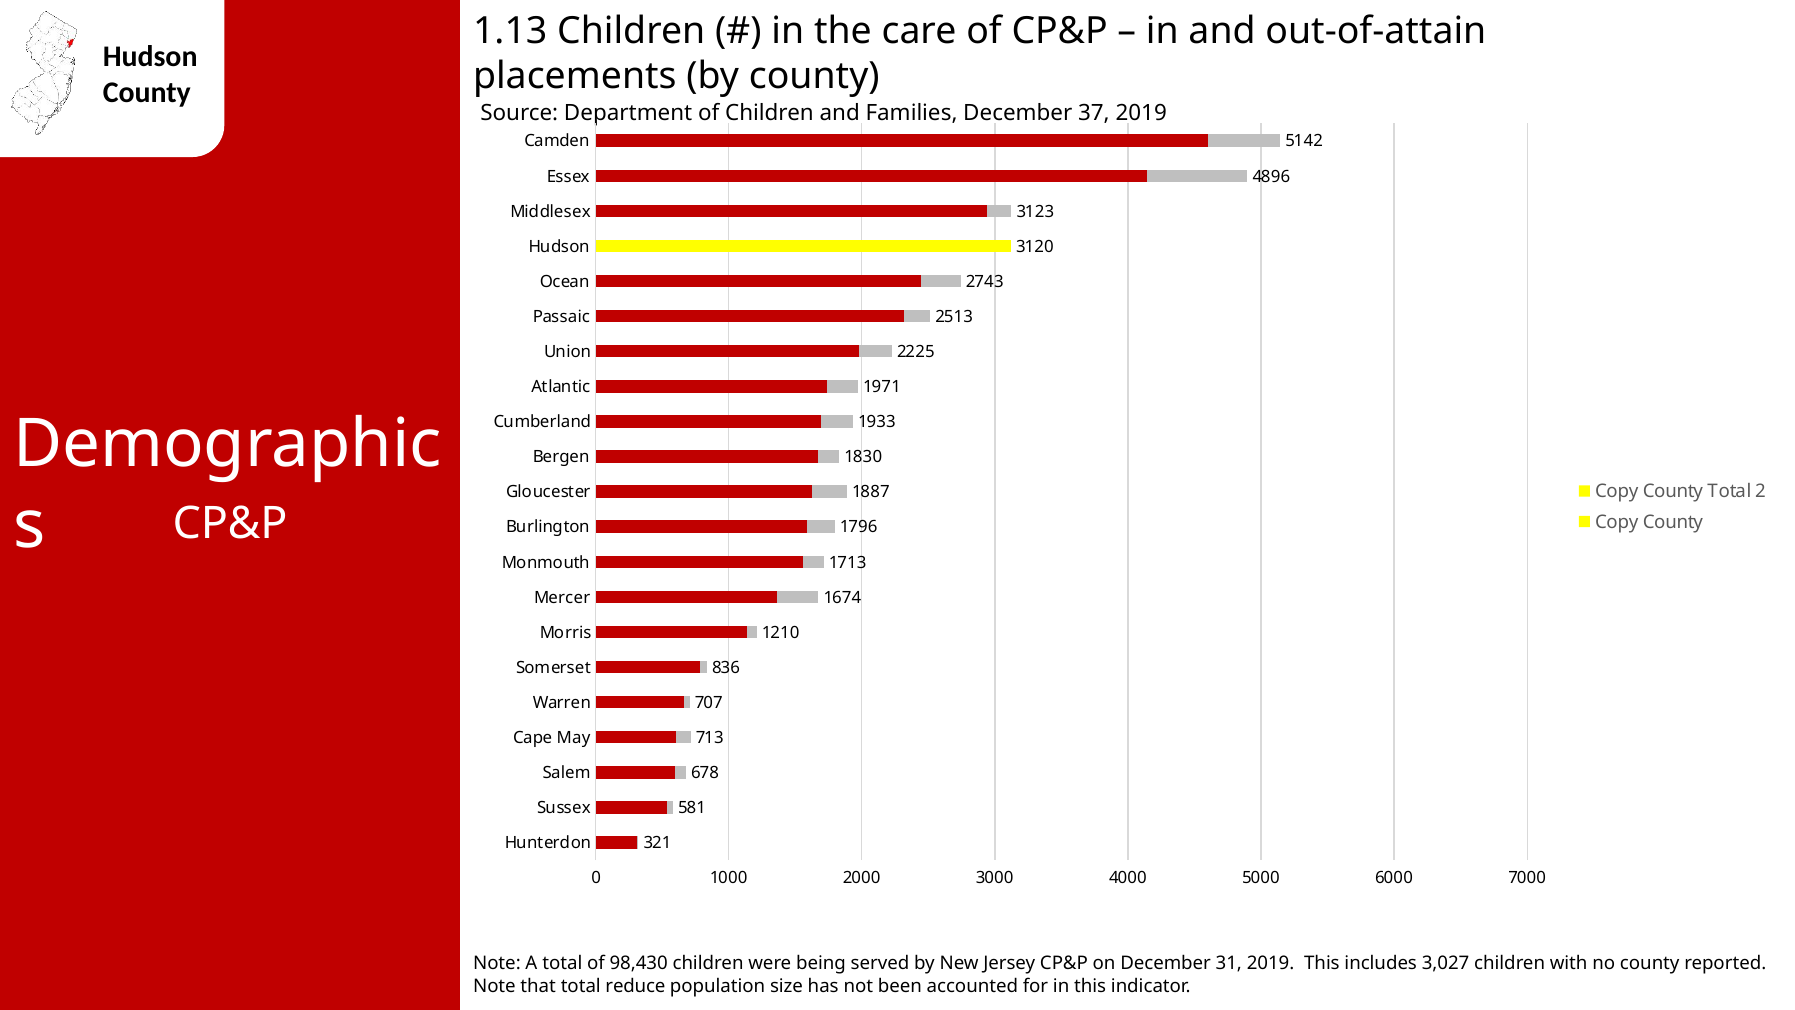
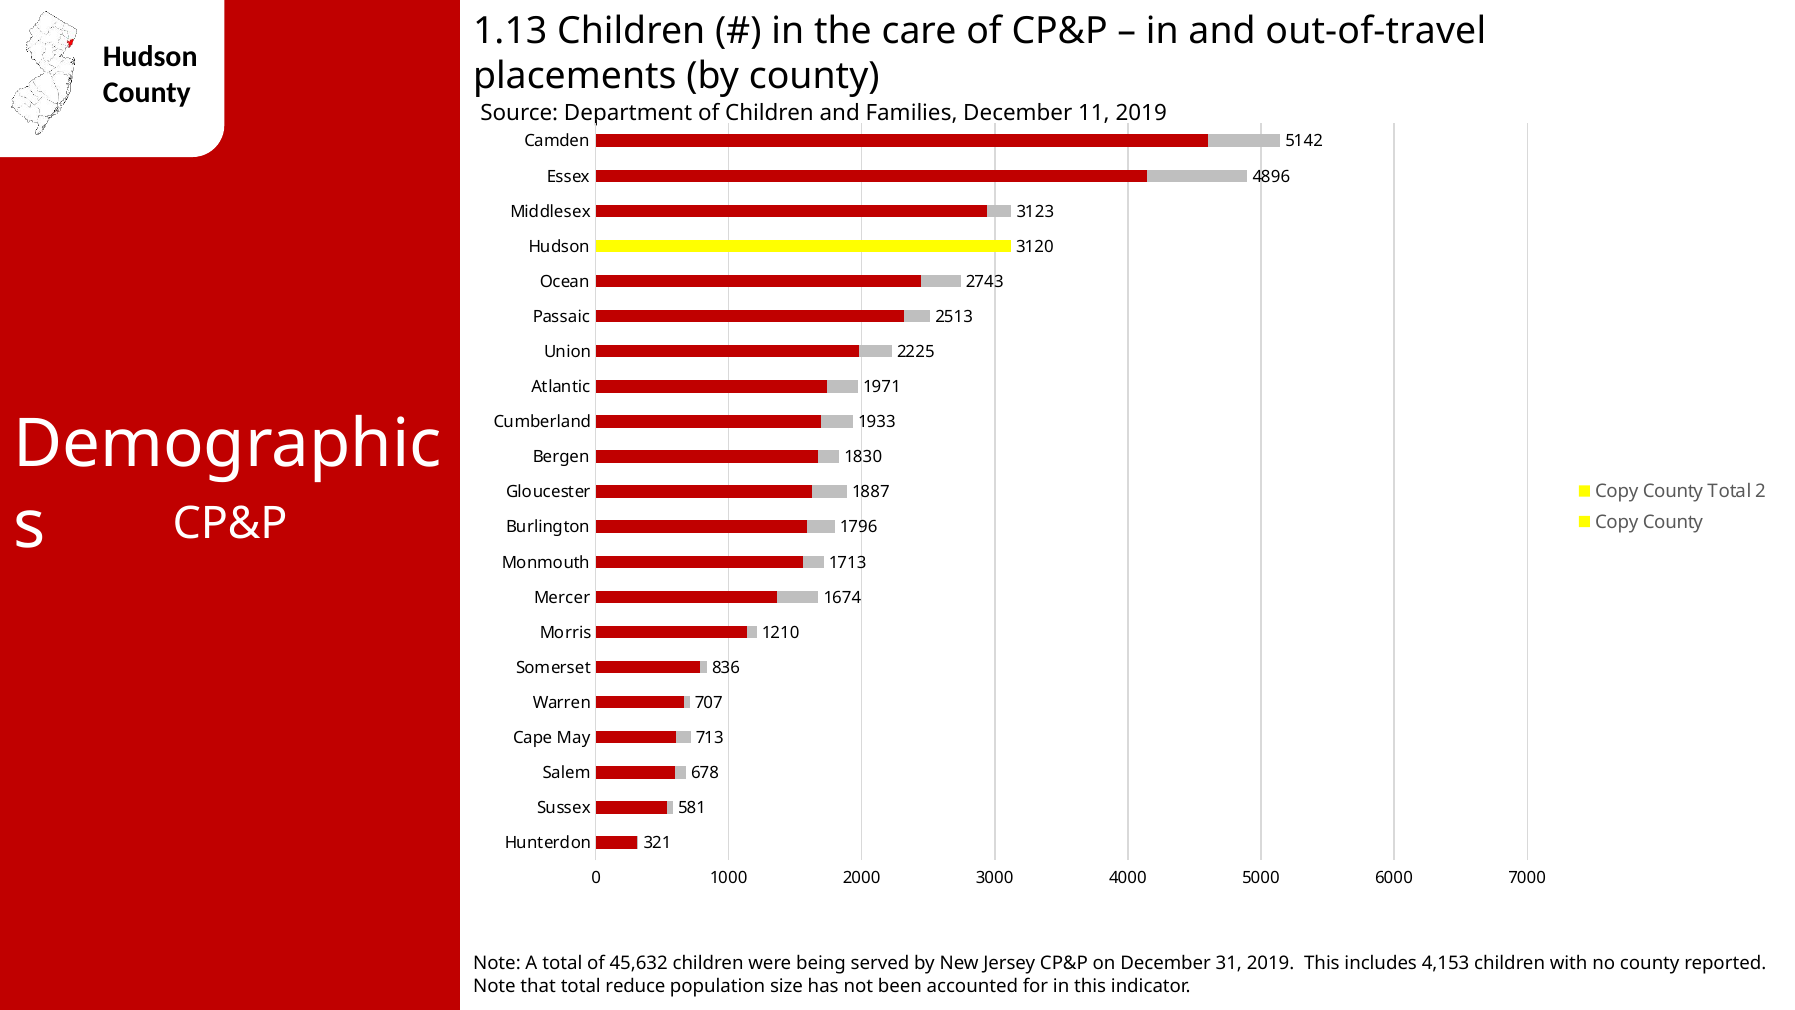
out-of-attain: out-of-attain -> out-of-travel
37: 37 -> 11
98,430: 98,430 -> 45,632
3,027: 3,027 -> 4,153
